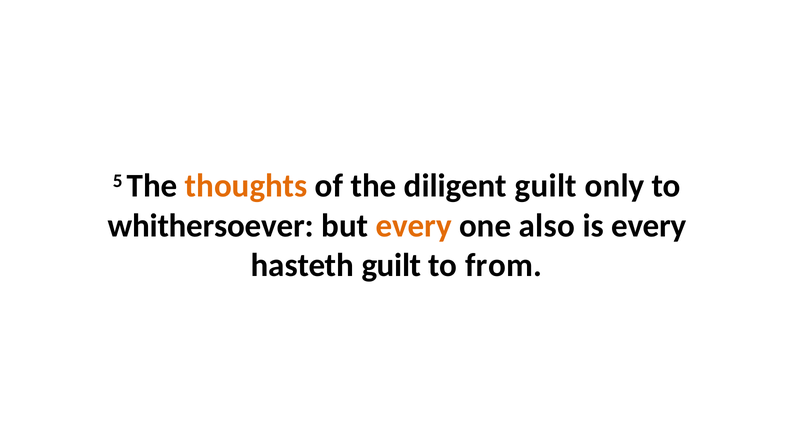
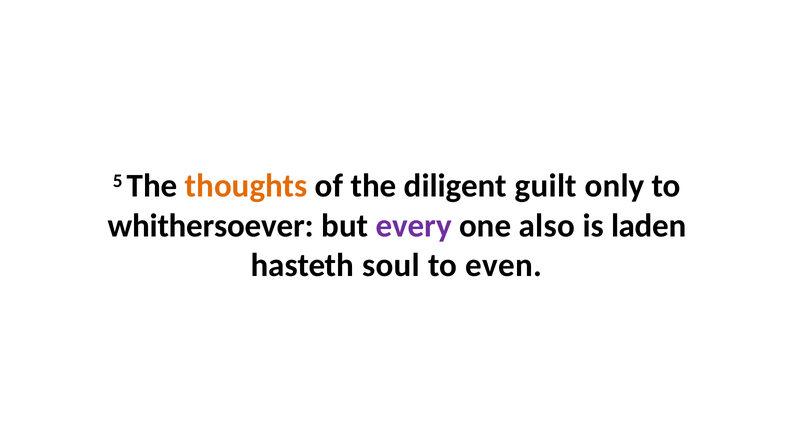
every at (414, 226) colour: orange -> purple
is every: every -> laden
hasteth guilt: guilt -> soul
from: from -> even
